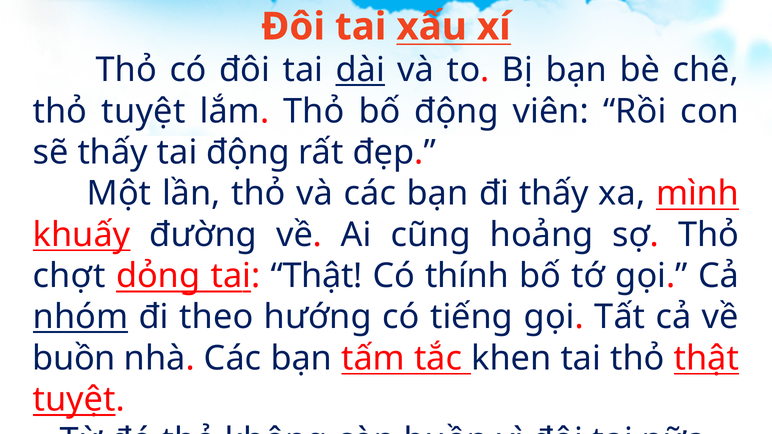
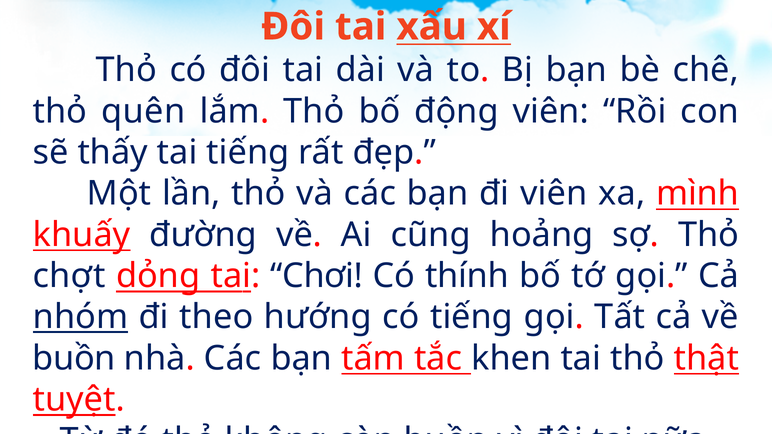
dài underline: present -> none
thỏ tuyệt: tuyệt -> quên
tai động: động -> tiếng
đi thấy: thấy -> viên
tai Thật: Thật -> Chơi
